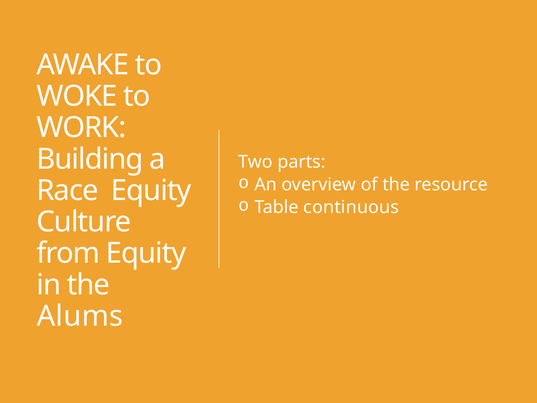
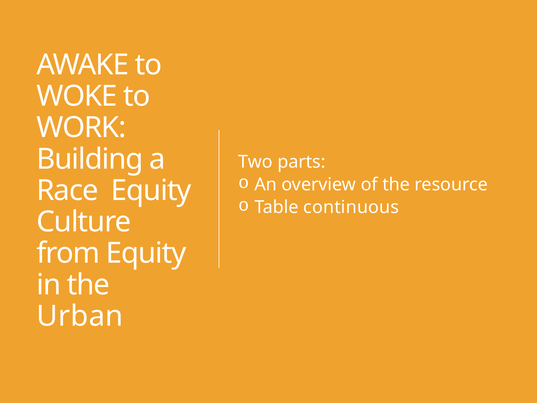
Alums: Alums -> Urban
